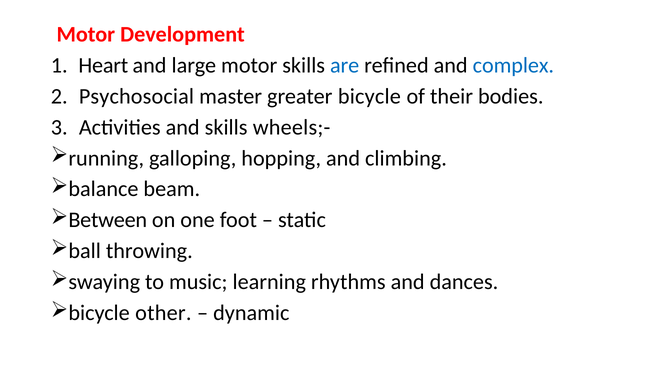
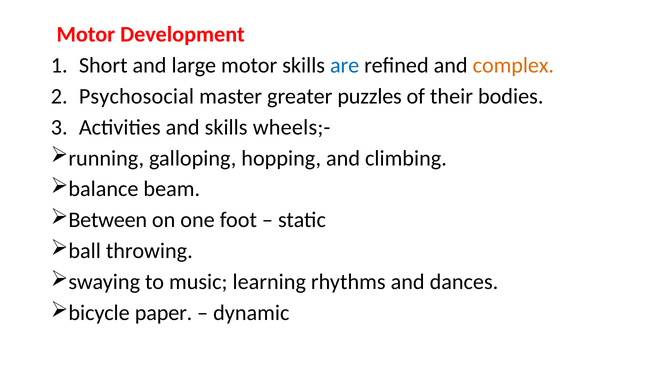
Heart: Heart -> Short
complex colour: blue -> orange
greater bicycle: bicycle -> puzzles
other: other -> paper
